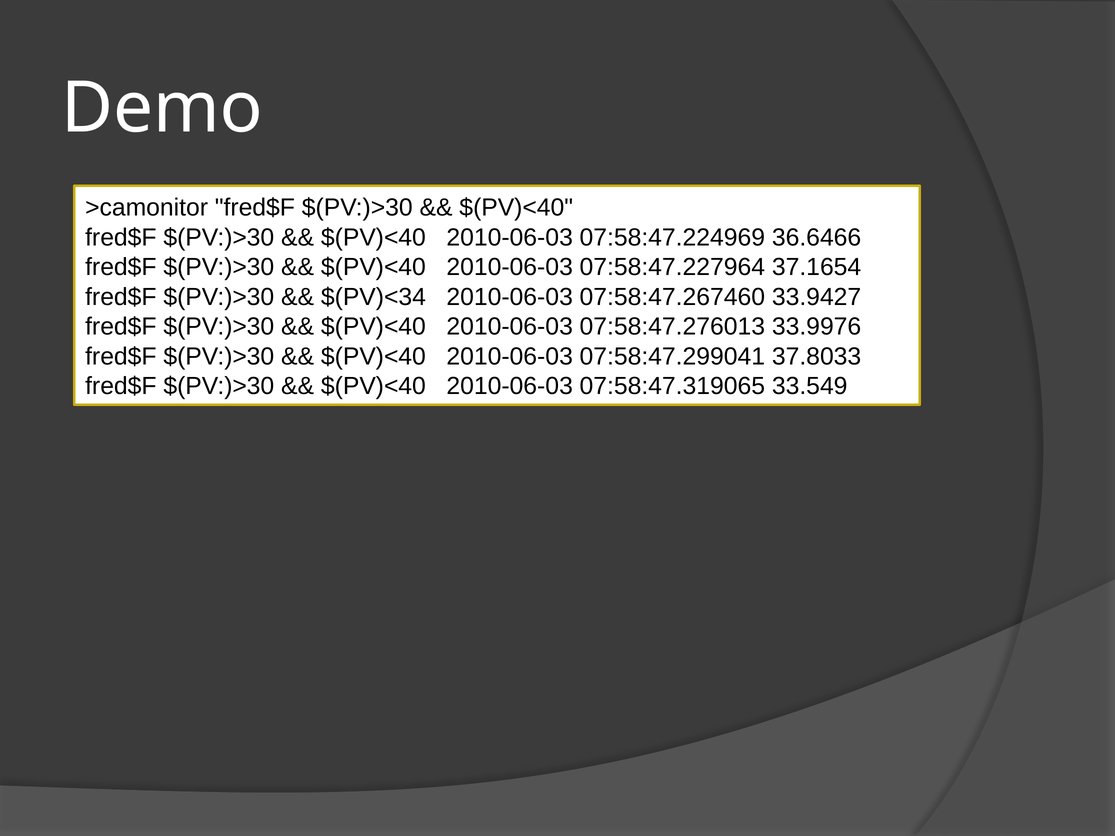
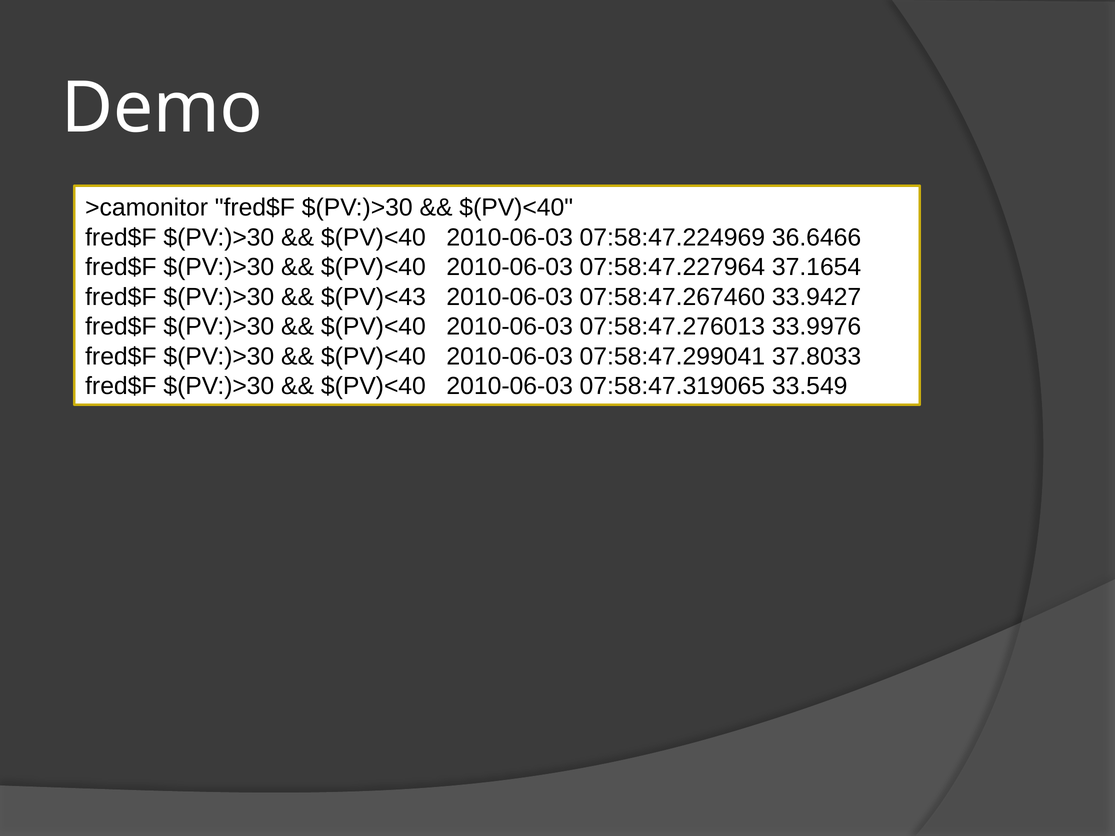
$(PV)<34: $(PV)<34 -> $(PV)<43
